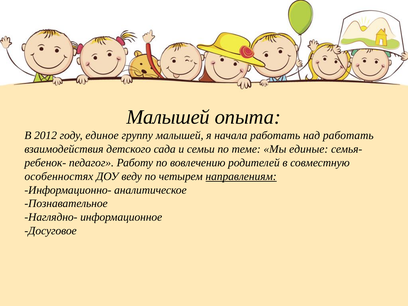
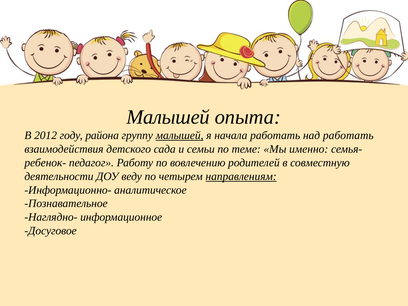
единое: единое -> района
малышей at (180, 136) underline: none -> present
единые: единые -> именно
особенностях: особенностях -> деятельности
